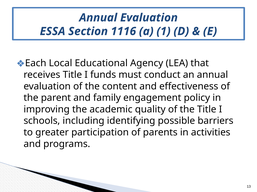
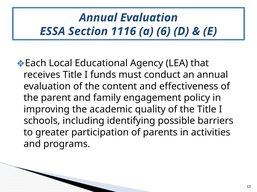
1: 1 -> 6
